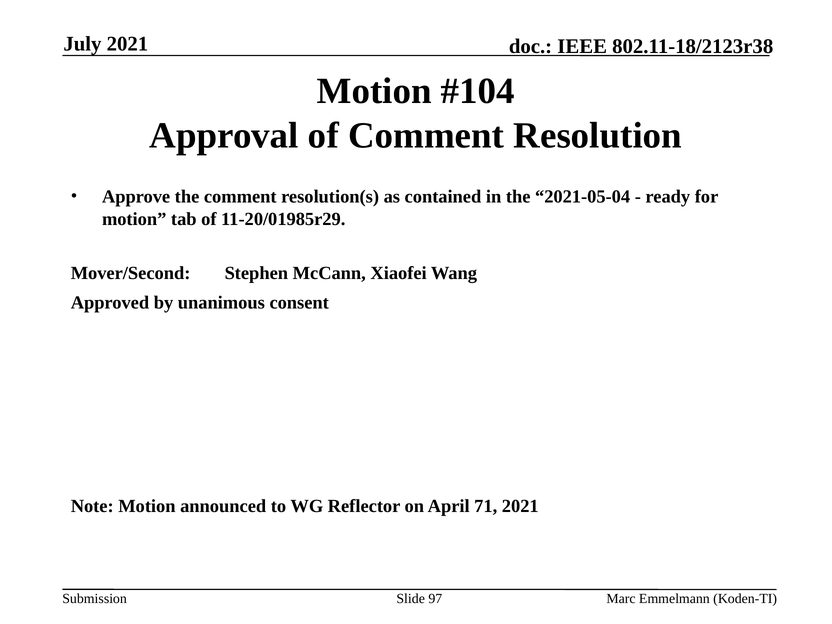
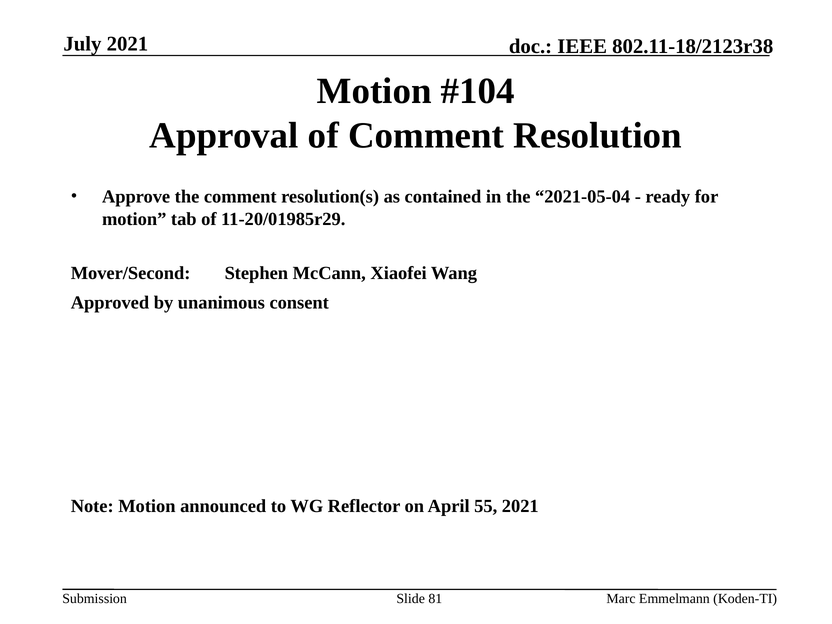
71: 71 -> 55
97: 97 -> 81
